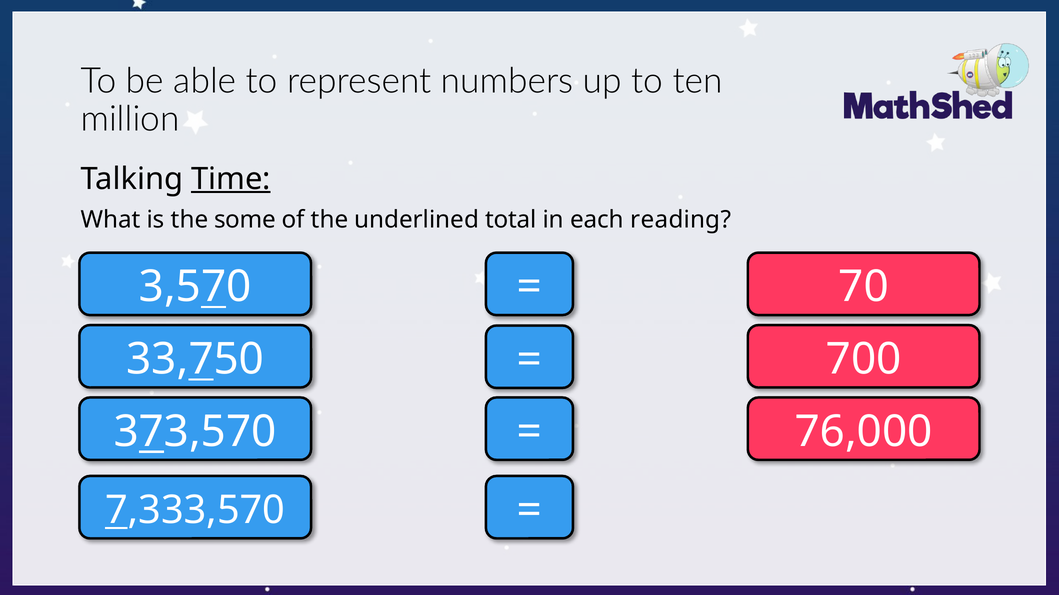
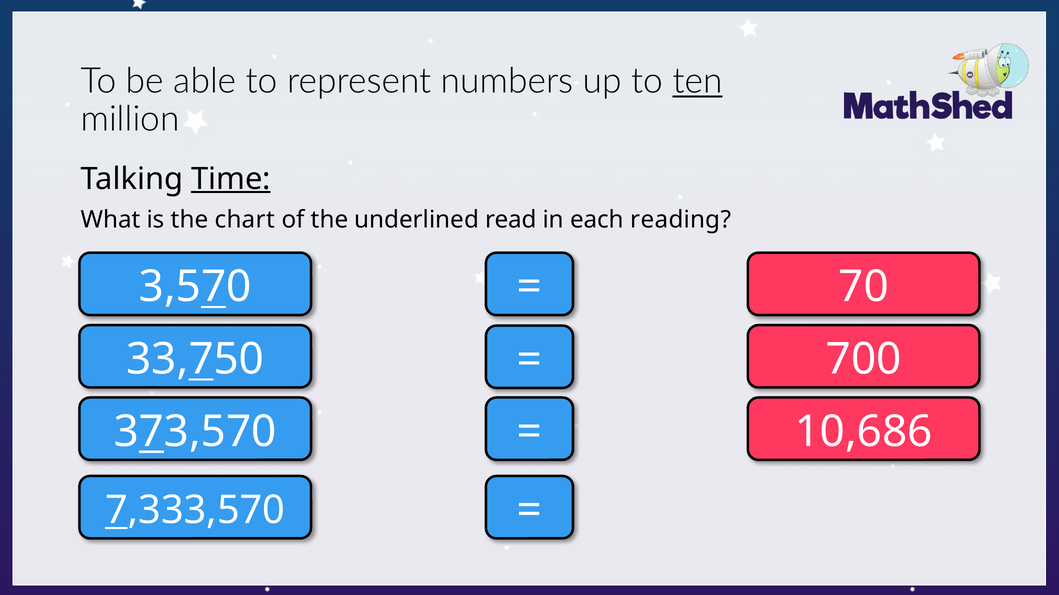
ten underline: none -> present
some: some -> chart
total: total -> read
76,000: 76,000 -> 10,686
